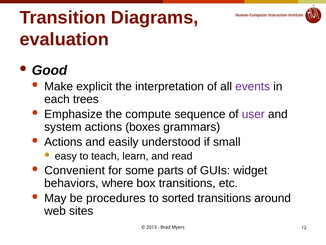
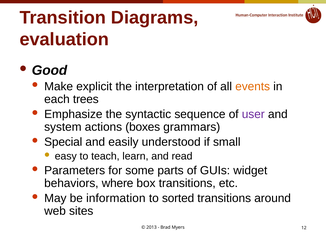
events colour: purple -> orange
compute: compute -> syntactic
Actions at (63, 142): Actions -> Special
Convenient: Convenient -> Parameters
procedures: procedures -> information
